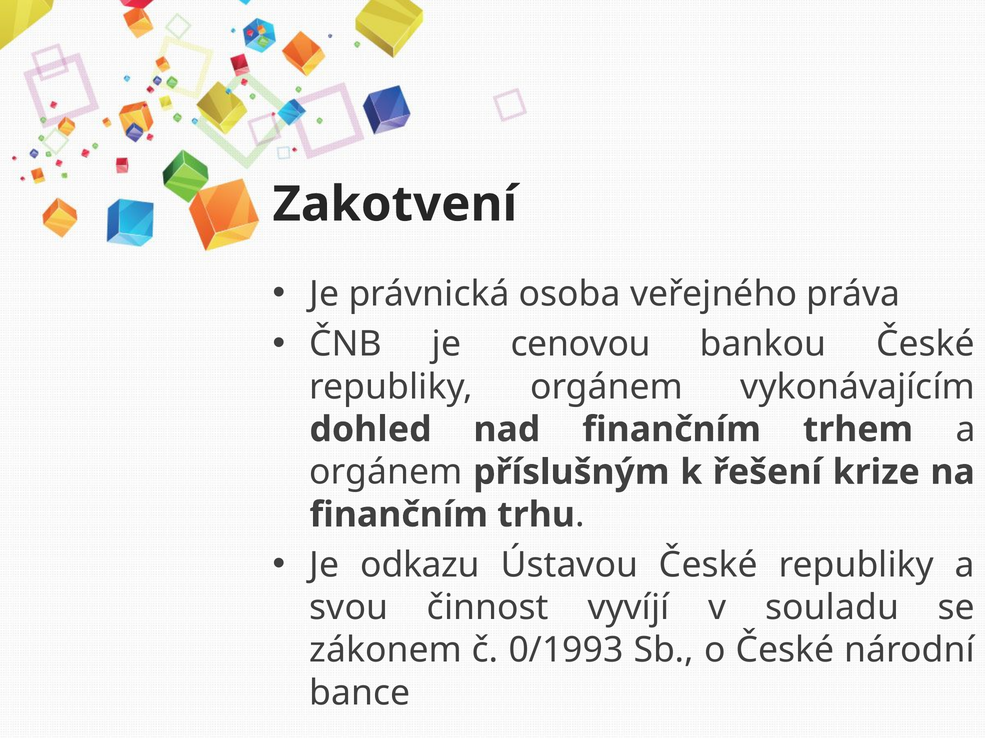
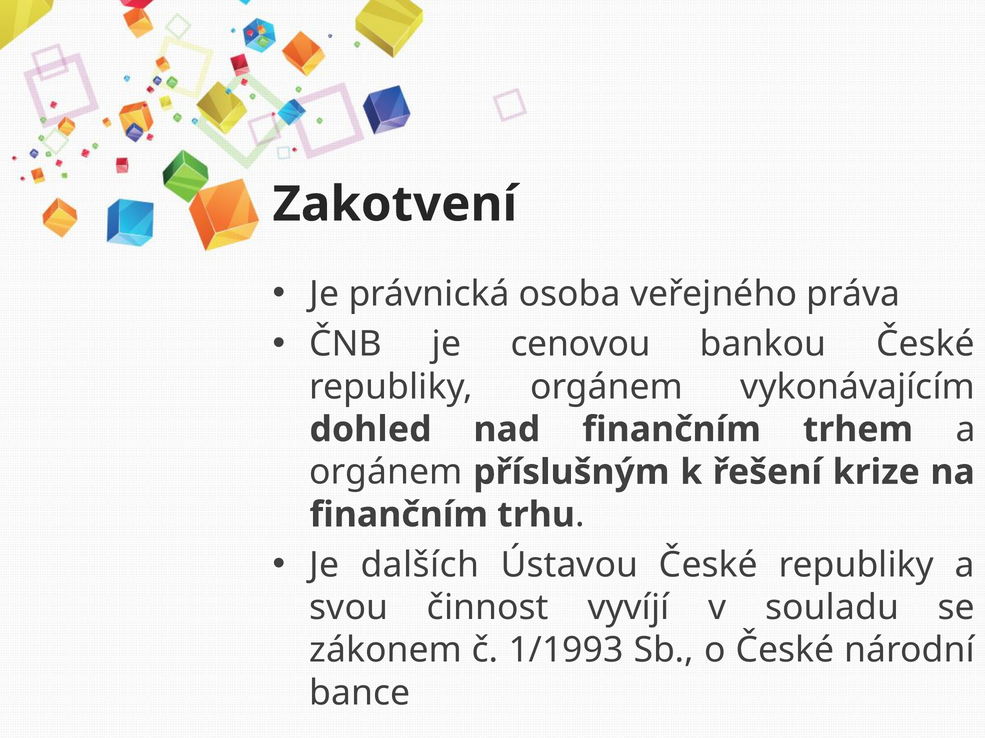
odkazu: odkazu -> dalších
0/1993: 0/1993 -> 1/1993
